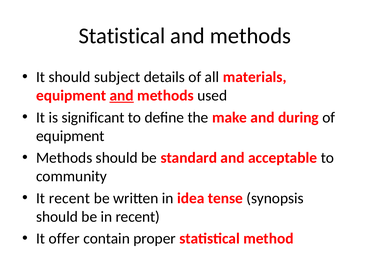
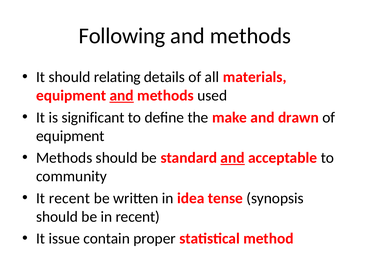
Statistical at (122, 36): Statistical -> Following
subject: subject -> relating
during: during -> drawn
and at (233, 158) underline: none -> present
offer: offer -> issue
